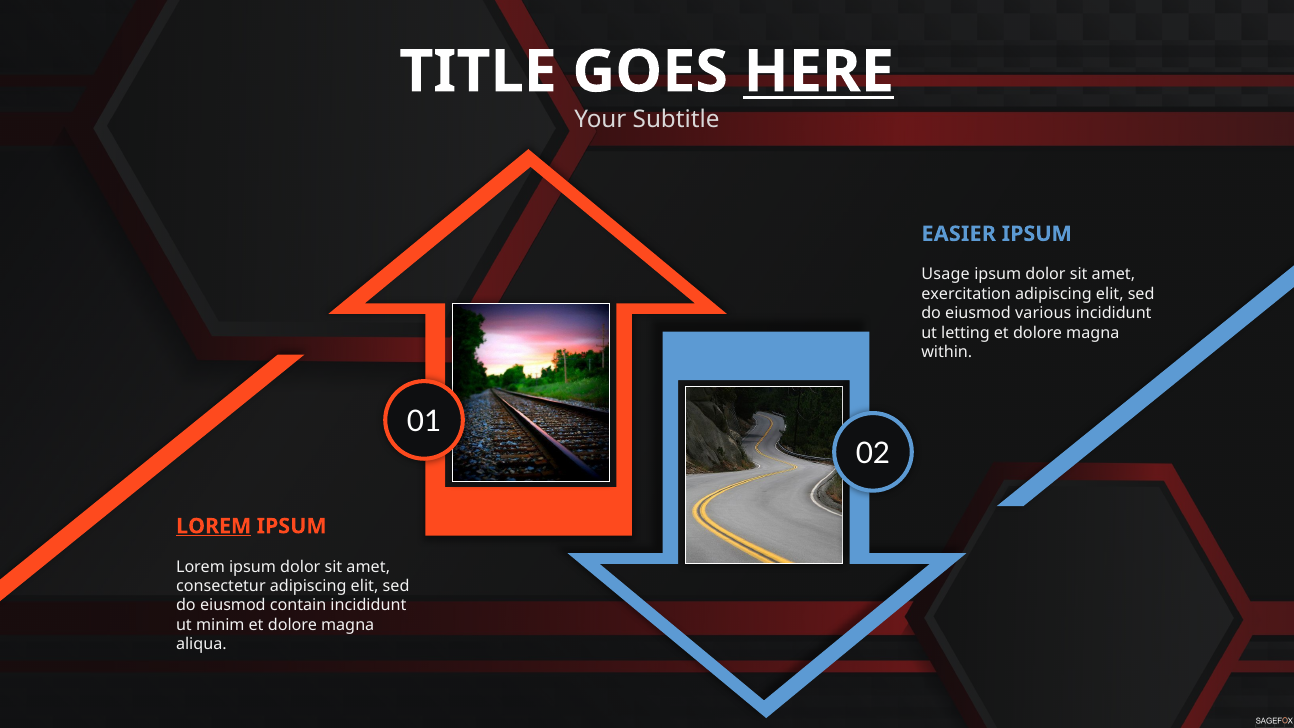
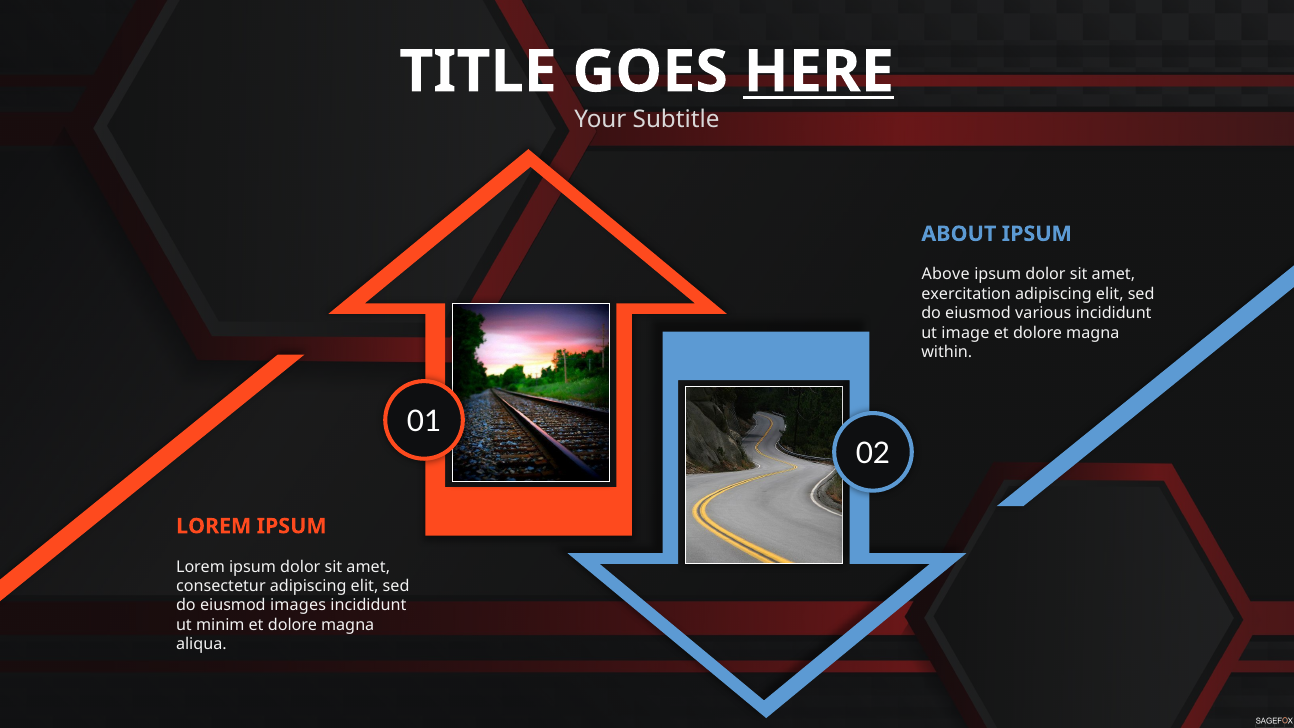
EASIER: EASIER -> ABOUT
Usage: Usage -> Above
letting: letting -> image
LOREM at (214, 526) underline: present -> none
contain: contain -> images
